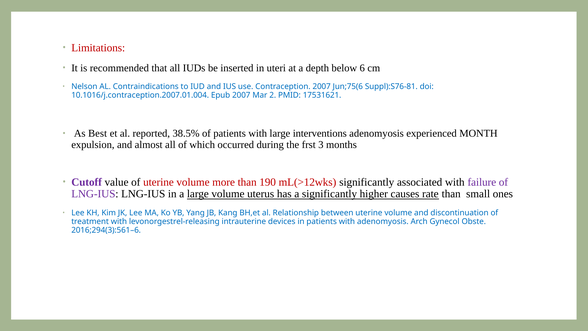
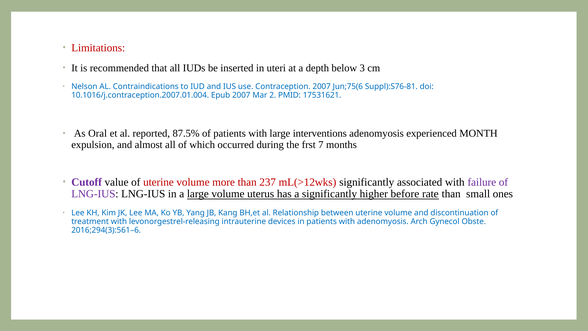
6: 6 -> 3
Best: Best -> Oral
38.5%: 38.5% -> 87.5%
3: 3 -> 7
190: 190 -> 237
causes: causes -> before
